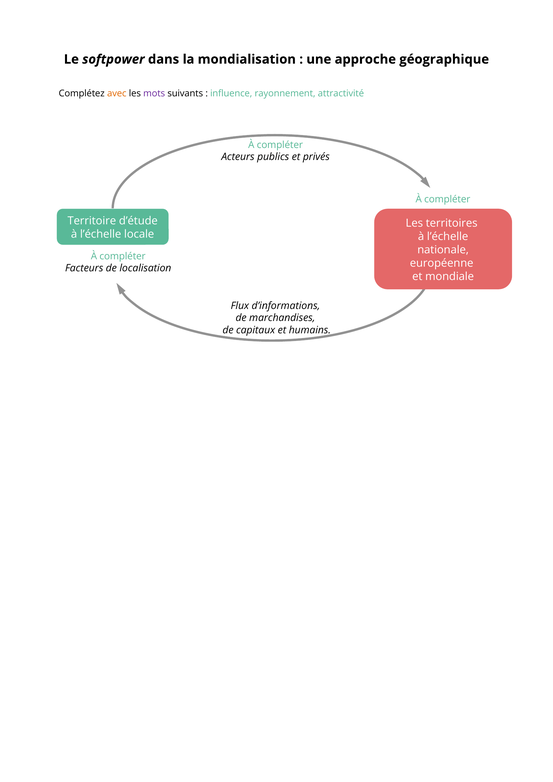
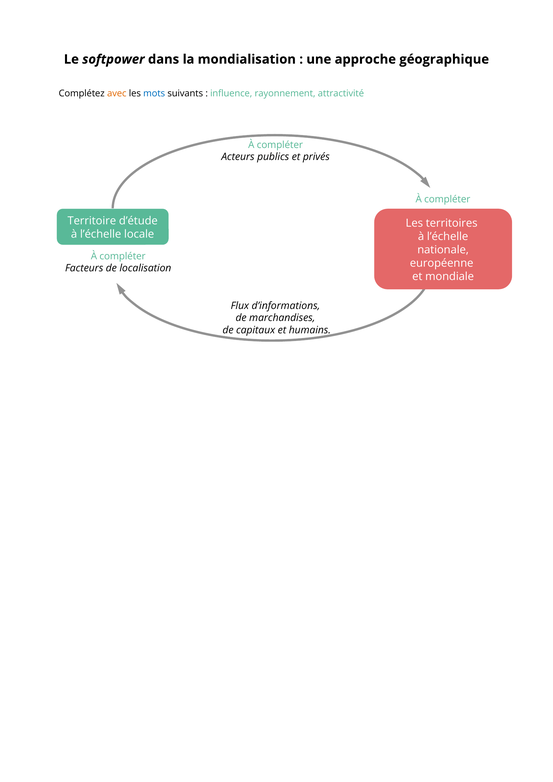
mots colour: purple -> blue
